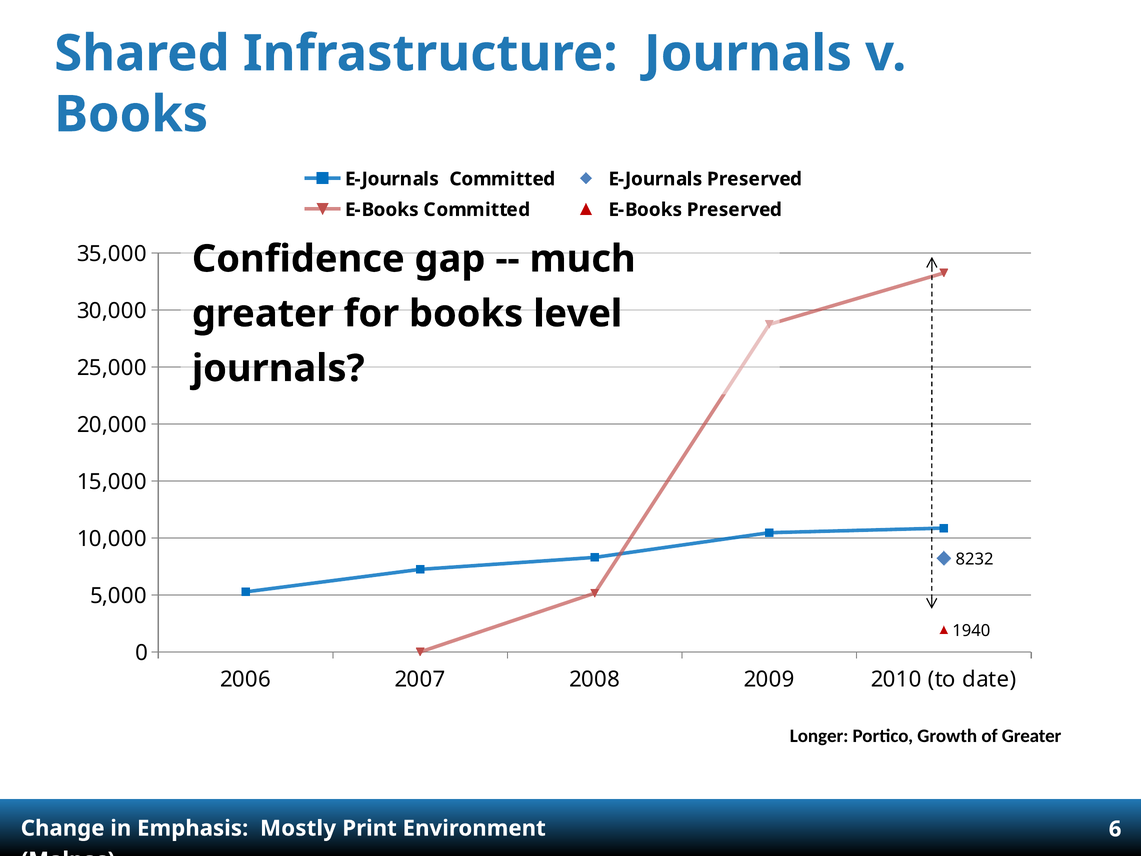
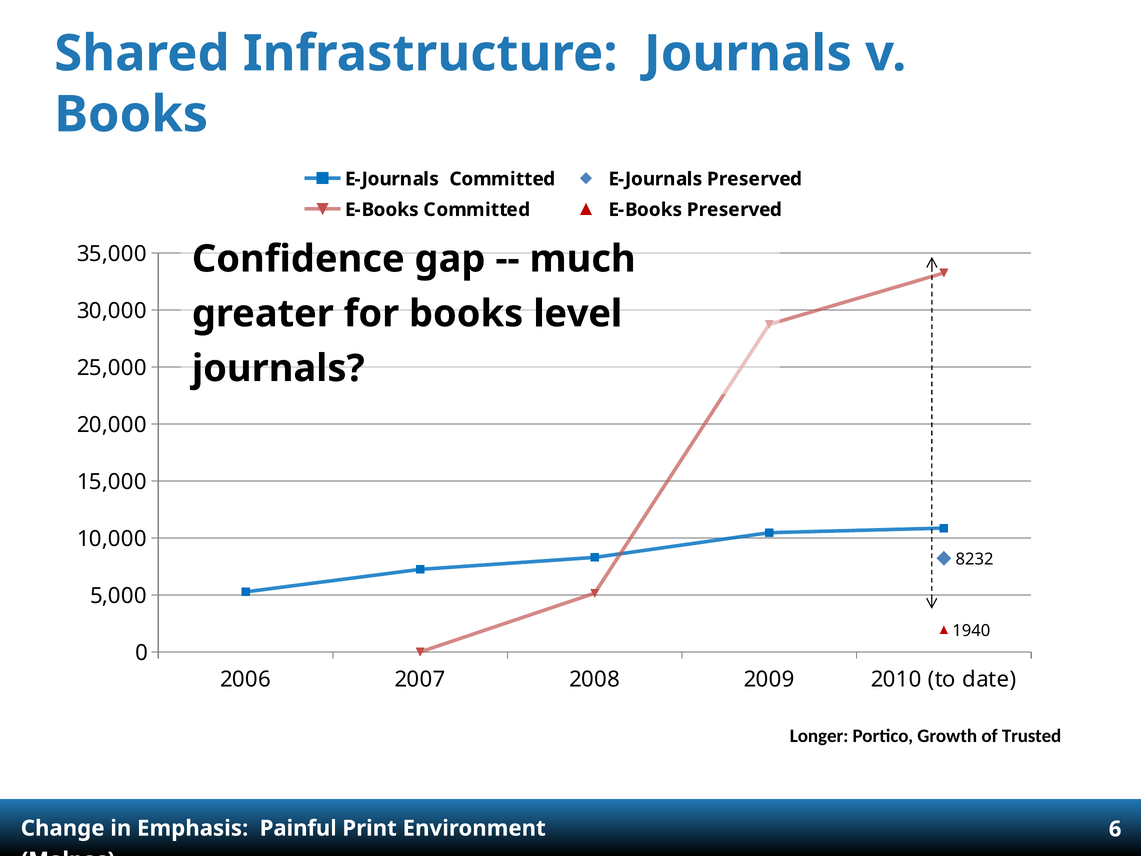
of Greater: Greater -> Trusted
Mostly: Mostly -> Painful
